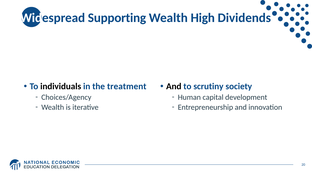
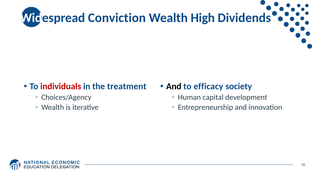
Supporting: Supporting -> Conviction
individuals colour: black -> red
scrutiny: scrutiny -> efficacy
